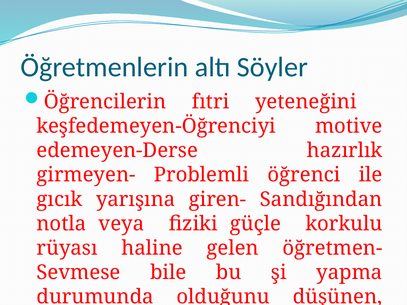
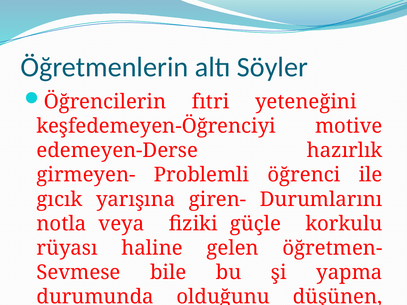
Sandığından: Sandığından -> Durumlarını
